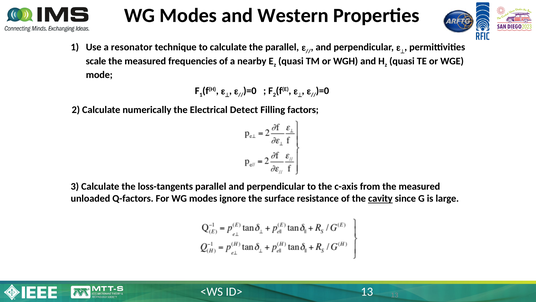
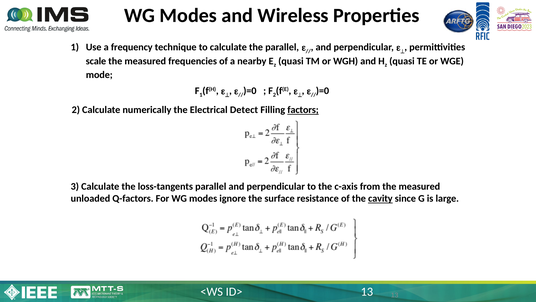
Western: Western -> Wireless
resonator: resonator -> frequency
factors underline: none -> present
